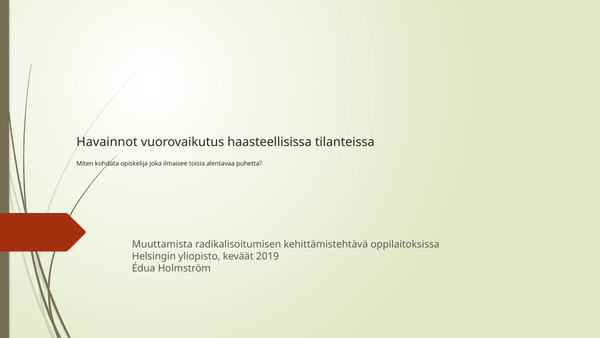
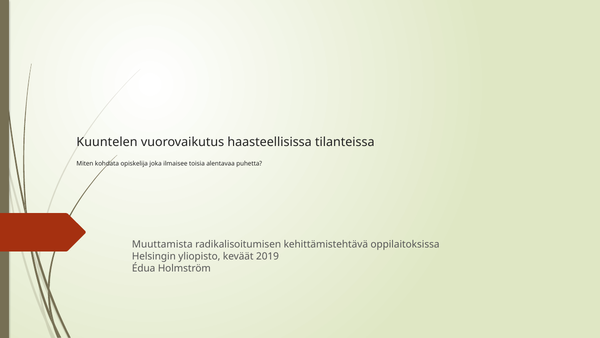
Havainnot: Havainnot -> Kuuntelen
